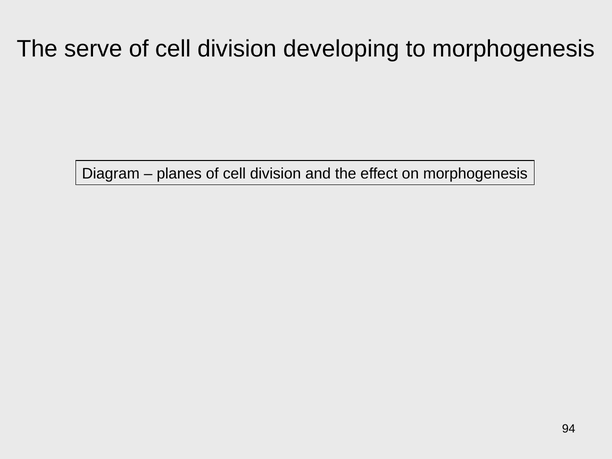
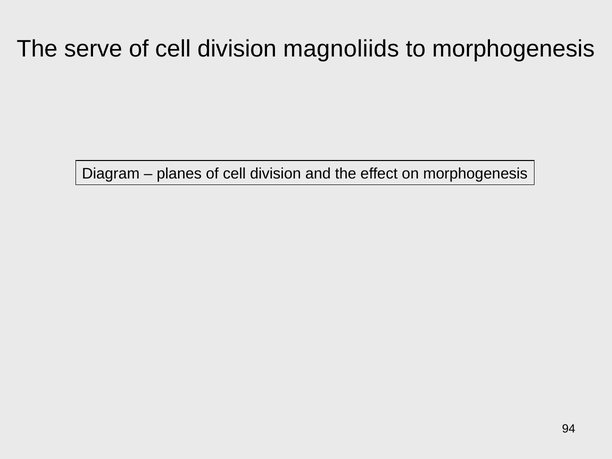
developing: developing -> magnoliids
